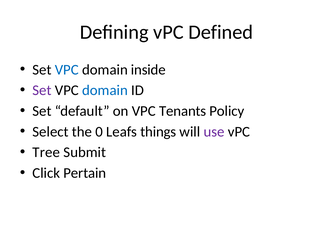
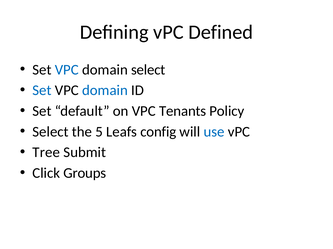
domain inside: inside -> select
Set at (42, 91) colour: purple -> blue
0: 0 -> 5
things: things -> config
use colour: purple -> blue
Pertain: Pertain -> Groups
